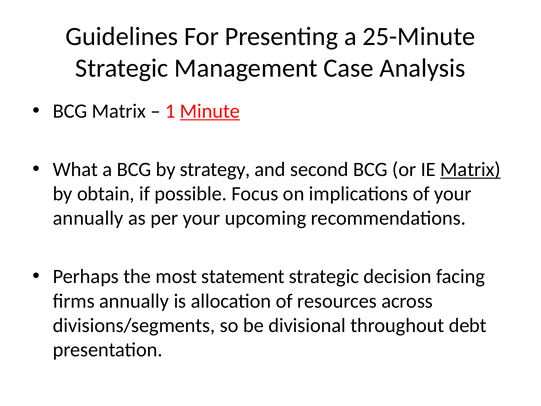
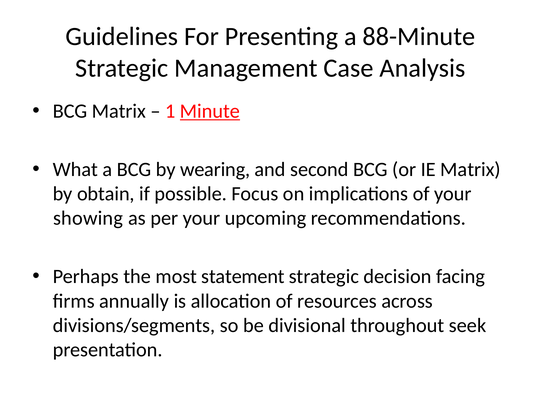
25-Minute: 25-Minute -> 88-Minute
strategy: strategy -> wearing
Matrix at (471, 169) underline: present -> none
annually at (88, 218): annually -> showing
debt: debt -> seek
